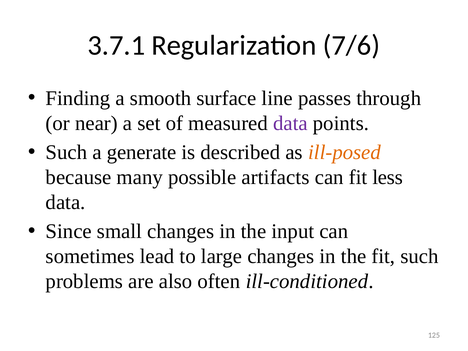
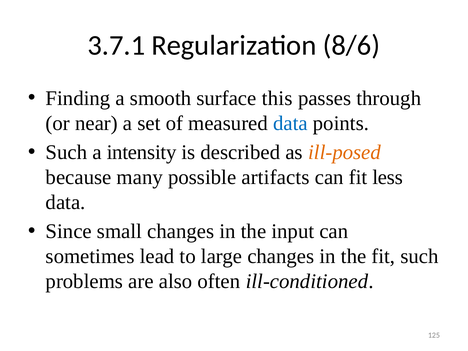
7/6: 7/6 -> 8/6
line: line -> this
data at (290, 123) colour: purple -> blue
generate: generate -> intensity
